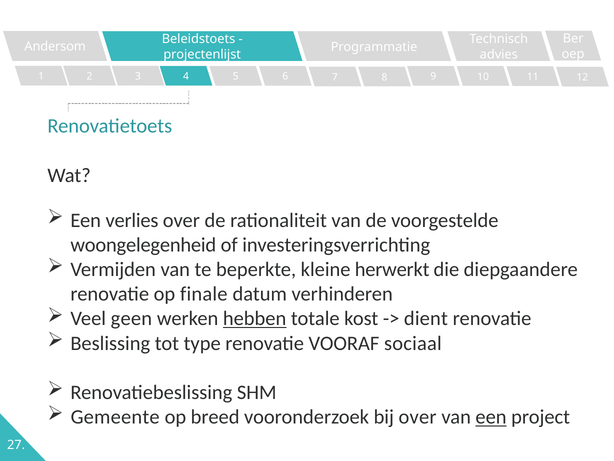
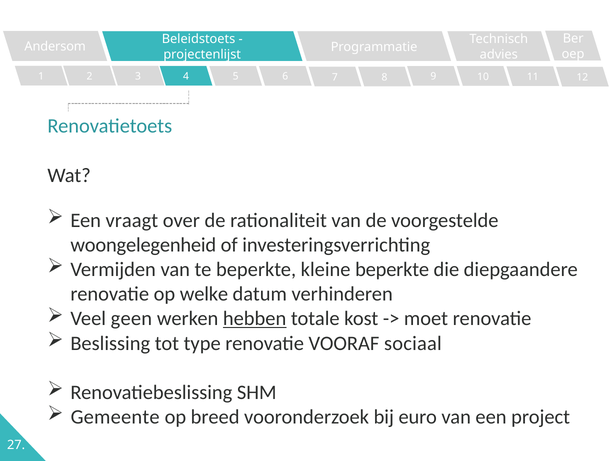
verlies: verlies -> vraagt
kleine herwerkt: herwerkt -> beperkte
finale: finale -> welke
dient: dient -> moet
bij over: over -> euro
een at (491, 417) underline: present -> none
